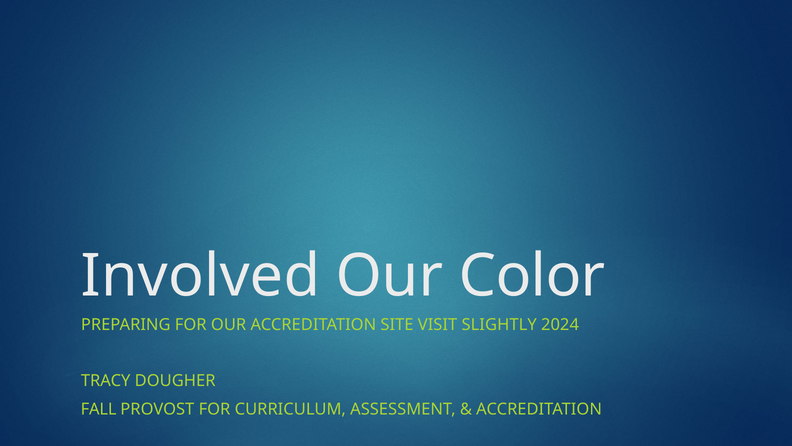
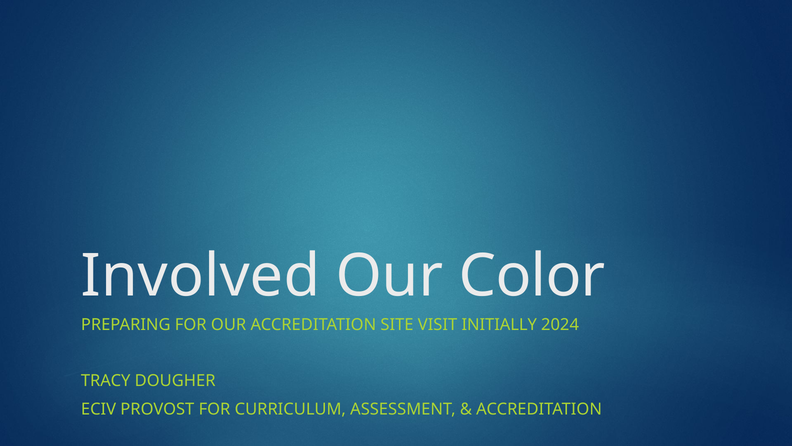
SLIGHTLY: SLIGHTLY -> INITIALLY
FALL: FALL -> ECIV
